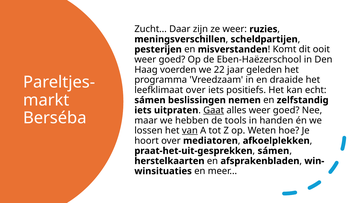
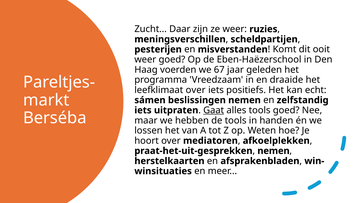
22: 22 -> 67
alles weer: weer -> tools
van underline: present -> none
sámen at (273, 151): sámen -> nemen
